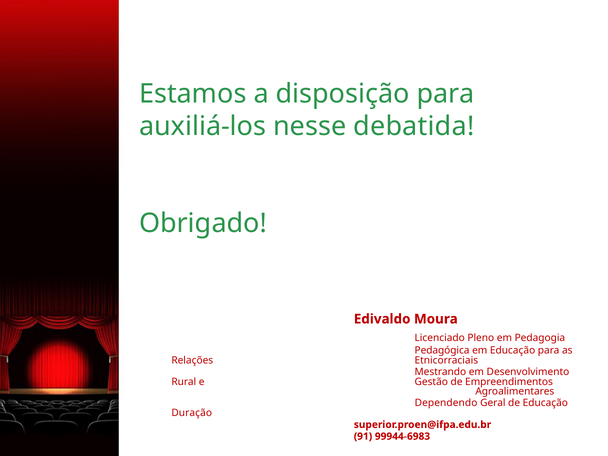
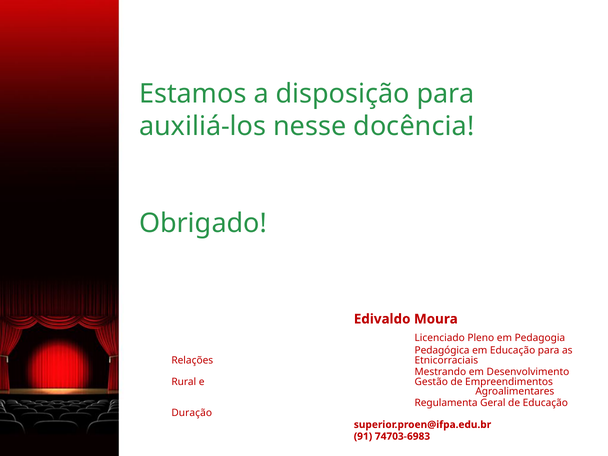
debatida: debatida -> docência
Dependendo: Dependendo -> Regulamenta
99944-6983: 99944-6983 -> 74703-6983
